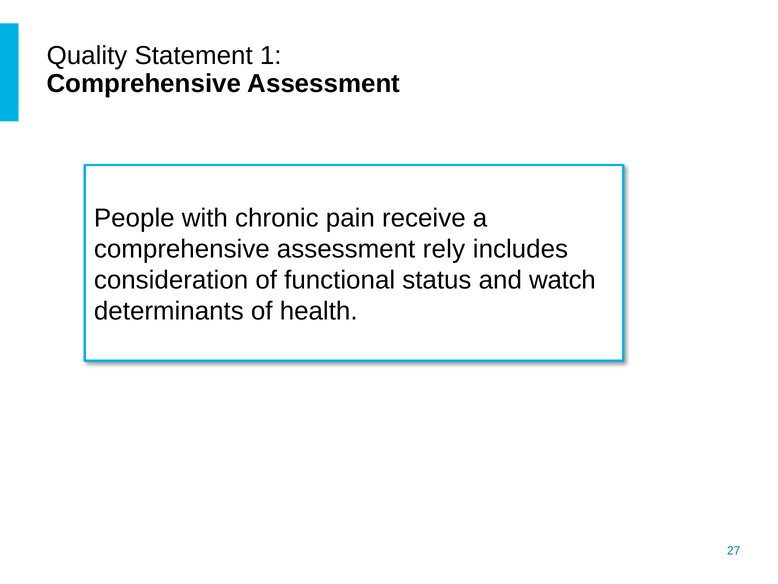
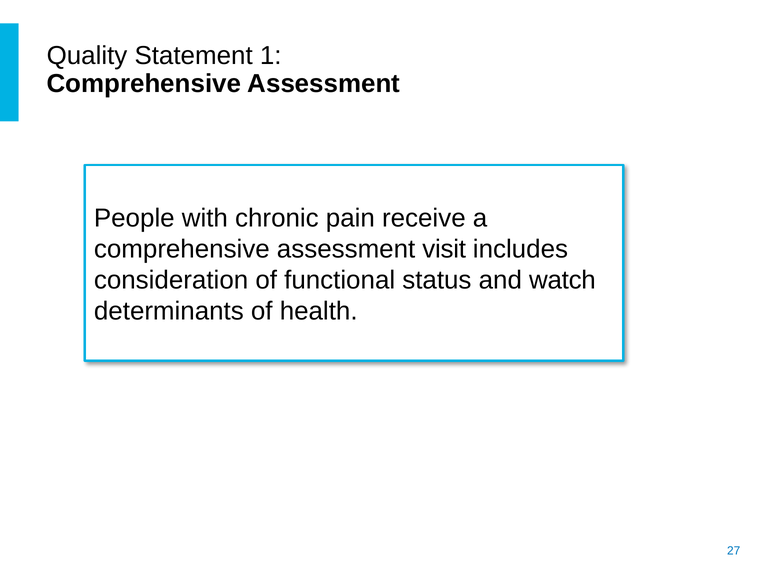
rely: rely -> visit
